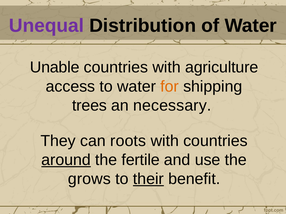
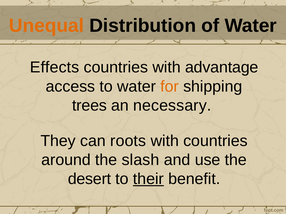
Unequal colour: purple -> orange
Unable: Unable -> Effects
agriculture: agriculture -> advantage
around underline: present -> none
fertile: fertile -> slash
grows: grows -> desert
